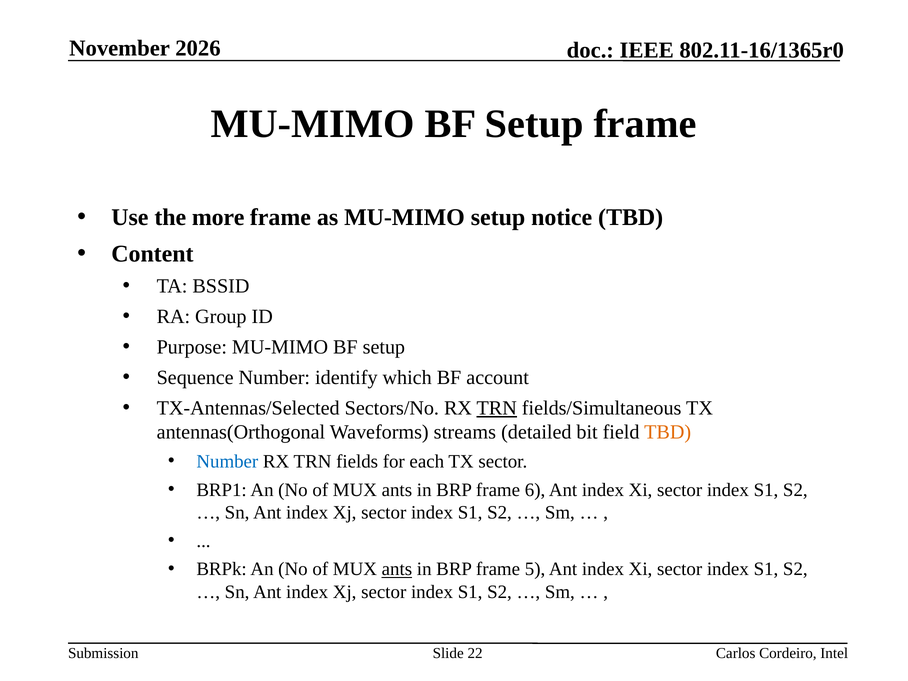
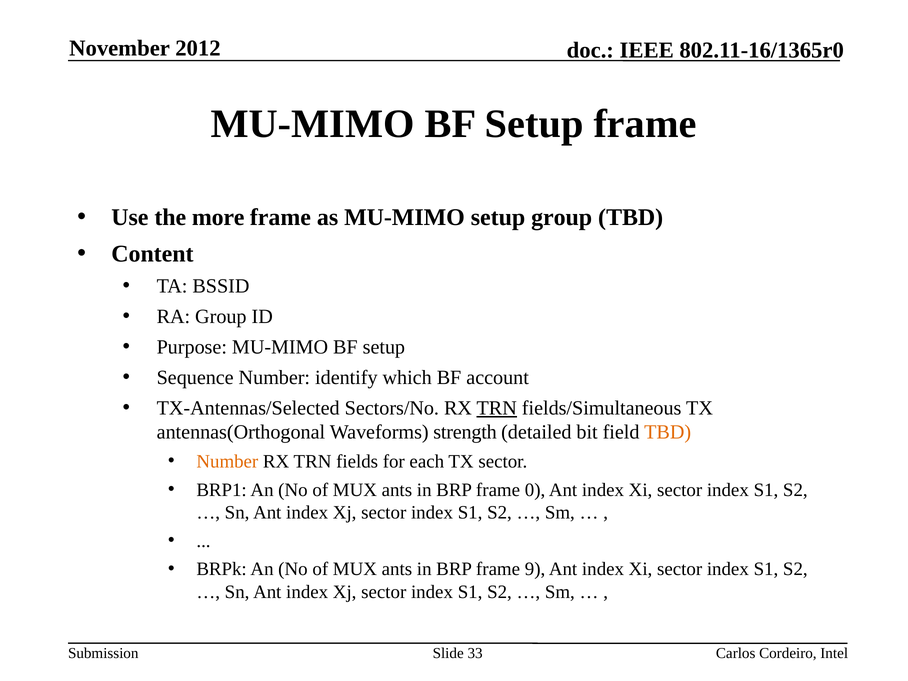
2026: 2026 -> 2012
setup notice: notice -> group
streams: streams -> strength
Number at (227, 461) colour: blue -> orange
6: 6 -> 0
ants at (397, 569) underline: present -> none
5: 5 -> 9
22: 22 -> 33
